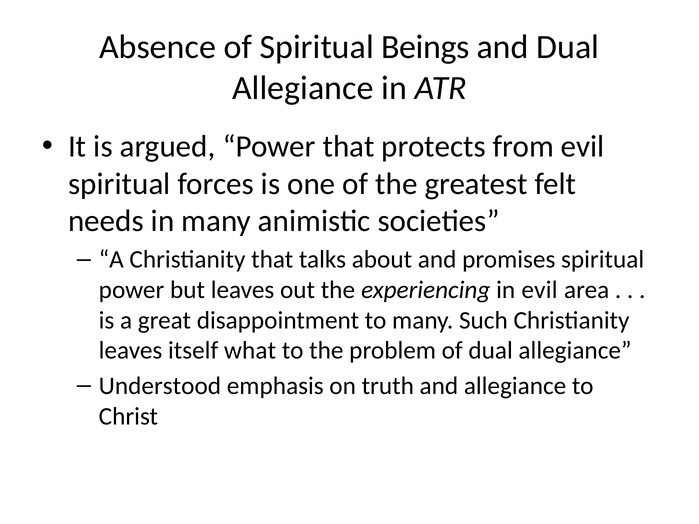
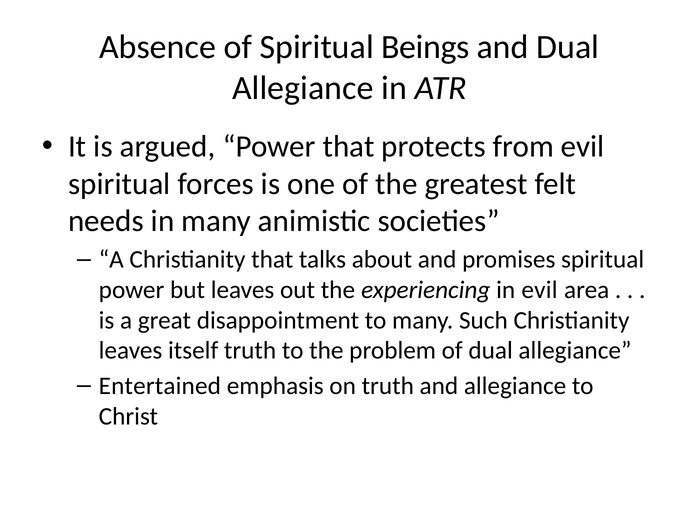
itself what: what -> truth
Understood: Understood -> Entertained
